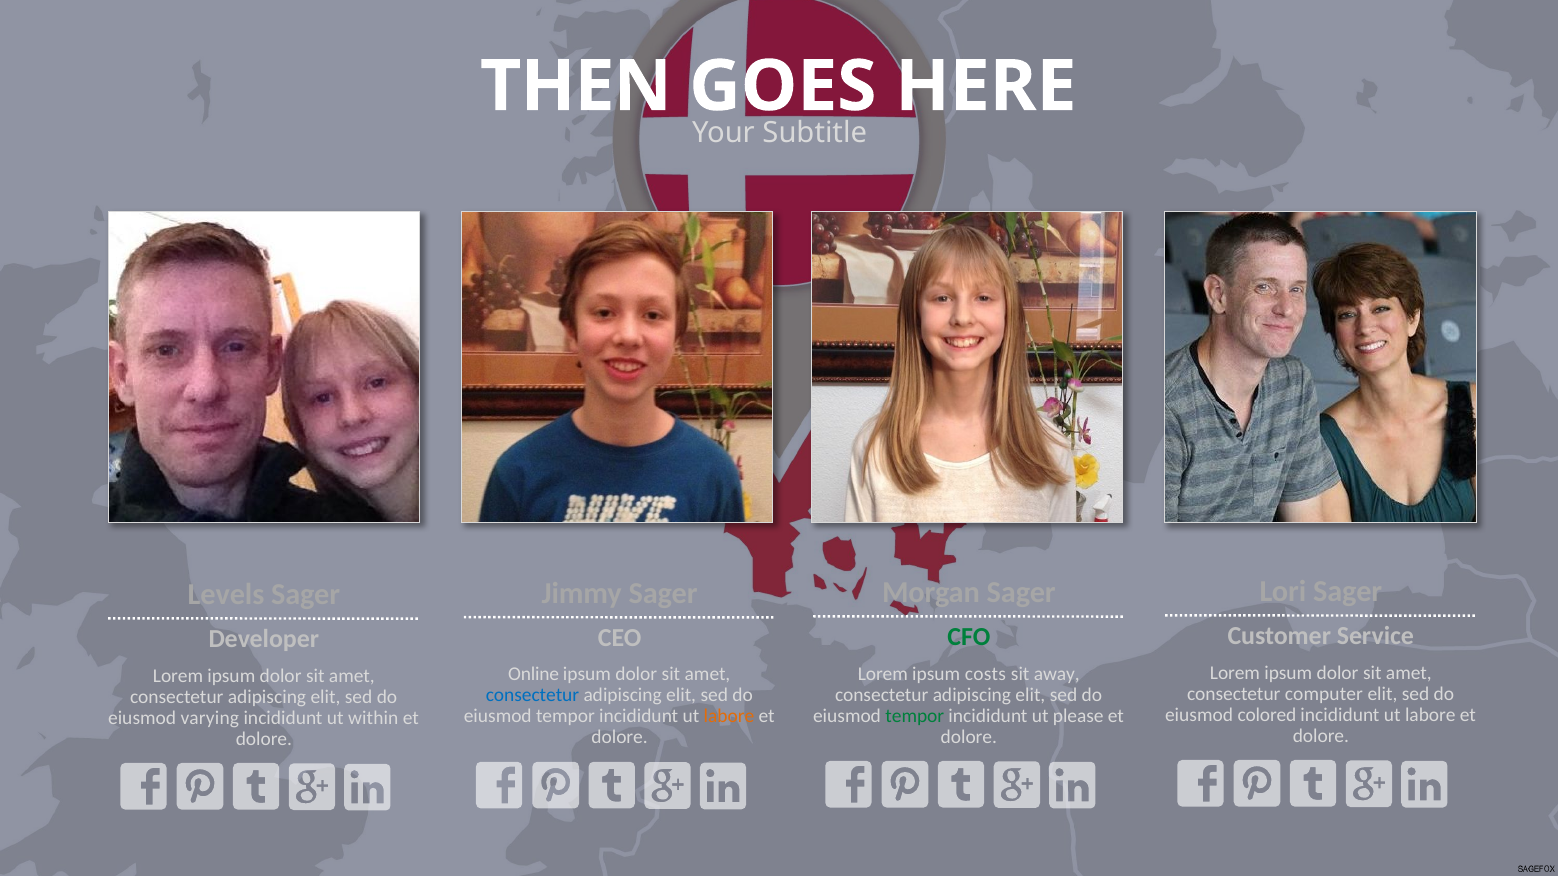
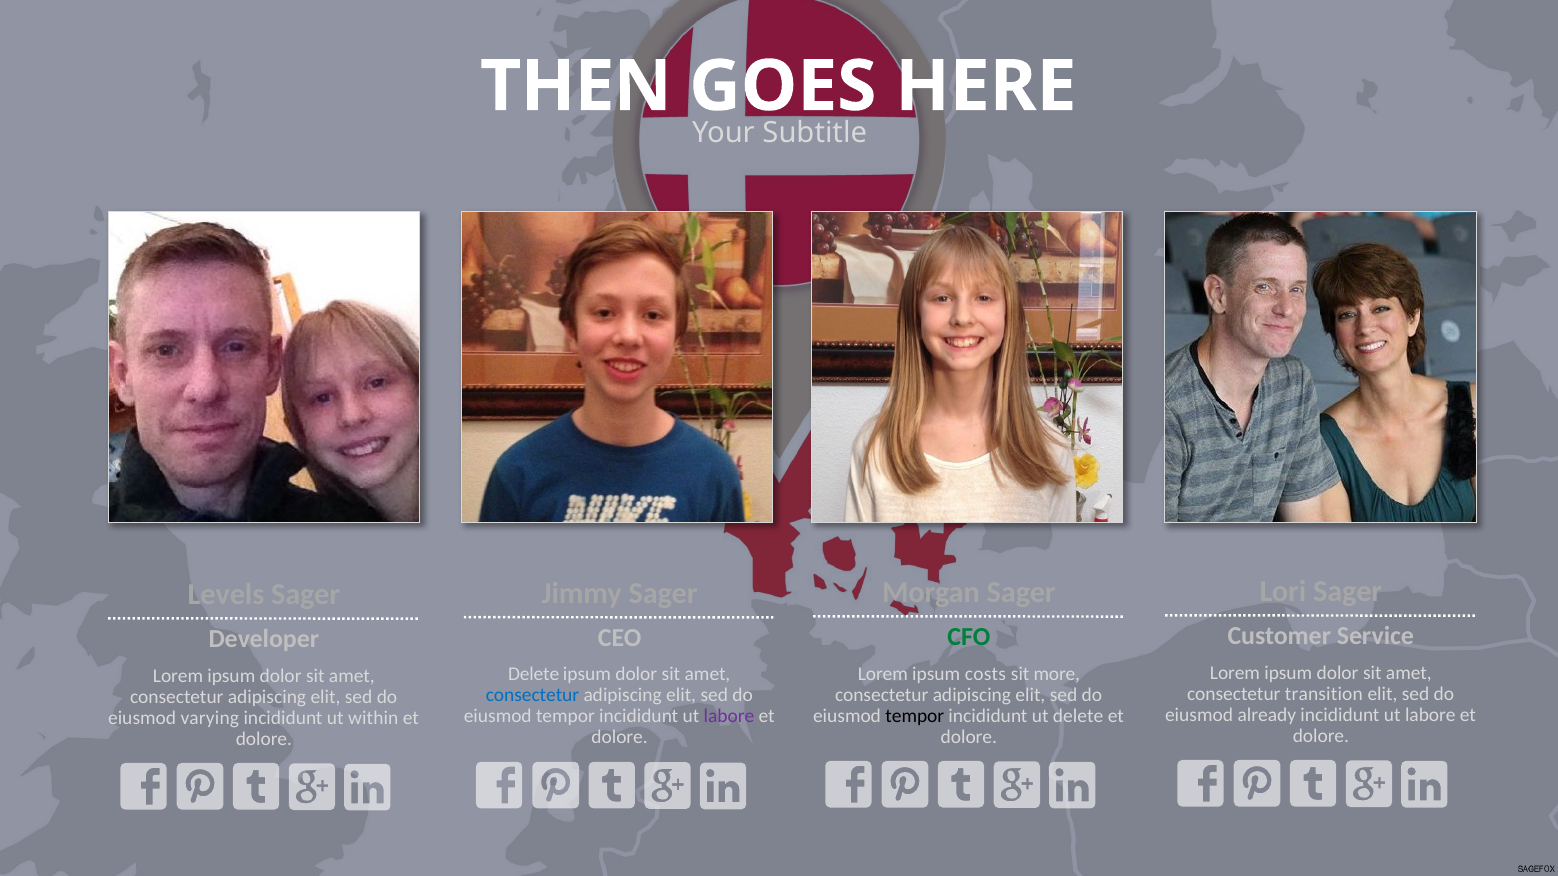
away: away -> more
Online at (534, 675): Online -> Delete
computer: computer -> transition
colored: colored -> already
tempor at (915, 716) colour: green -> black
ut please: please -> delete
labore at (729, 717) colour: orange -> purple
